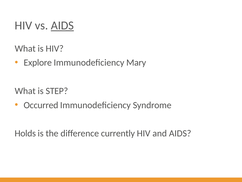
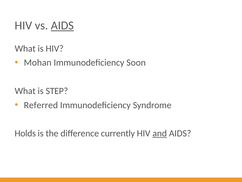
Explore: Explore -> Mohan
Mary: Mary -> Soon
Occurred: Occurred -> Referred
and underline: none -> present
